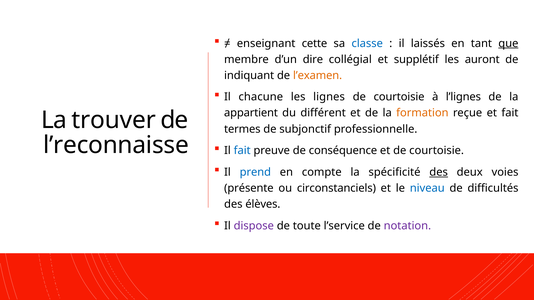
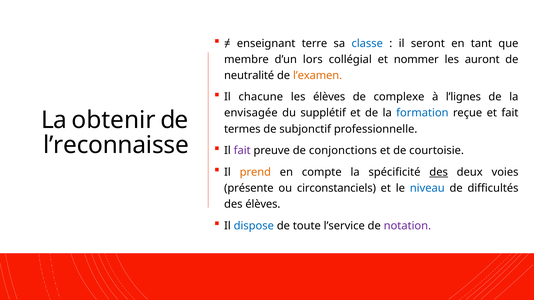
cette: cette -> terre
laissés: laissés -> seront
que underline: present -> none
dire: dire -> lors
supplétif: supplétif -> nommer
indiquant: indiquant -> neutralité
les lignes: lignes -> élèves
courtoisie at (399, 97): courtoisie -> complexe
appartient: appartient -> envisagée
différent: différent -> supplétif
formation colour: orange -> blue
trouver: trouver -> obtenir
fait at (242, 151) colour: blue -> purple
conséquence: conséquence -> conjonctions
prend colour: blue -> orange
dispose colour: purple -> blue
